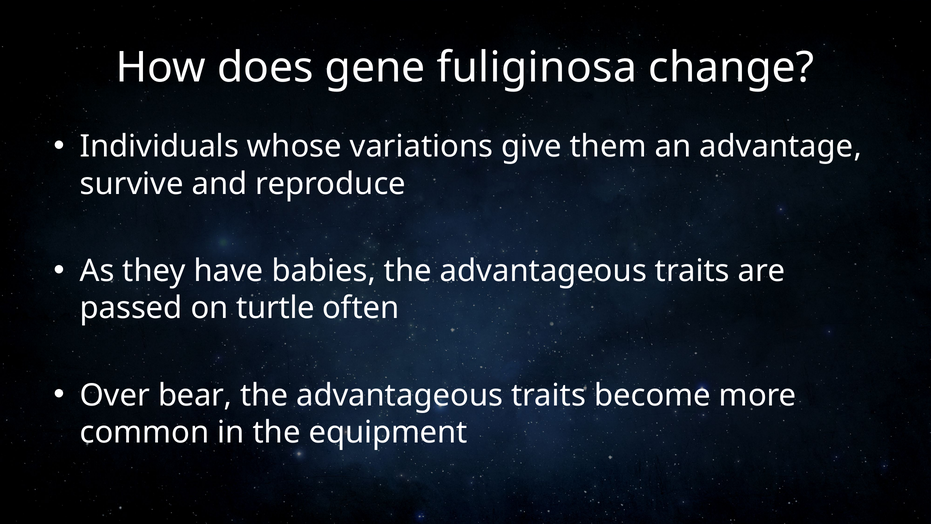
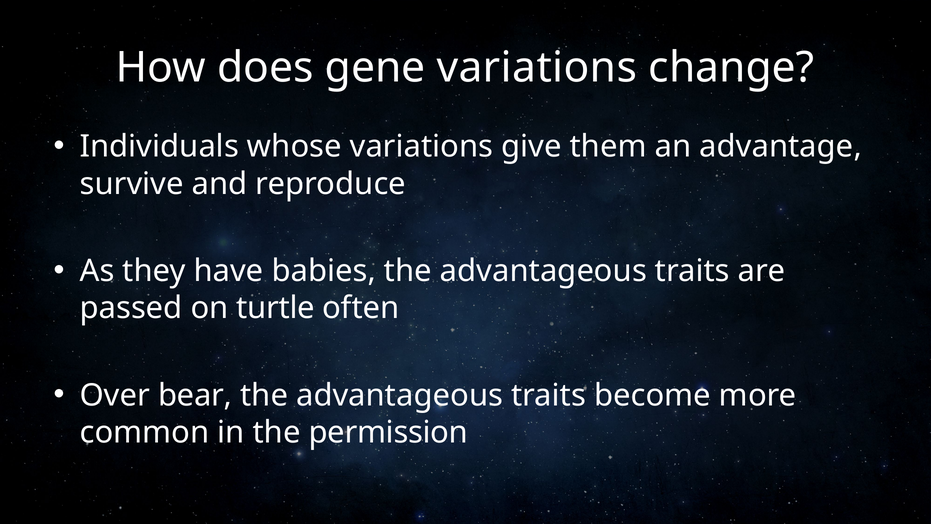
gene fuliginosa: fuliginosa -> variations
equipment: equipment -> permission
